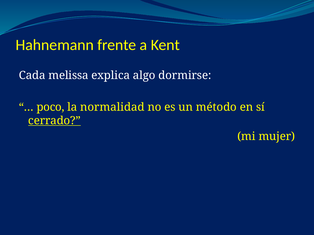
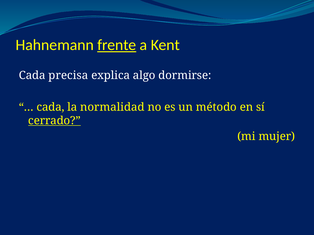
frente underline: none -> present
melissa: melissa -> precisa
poco at (51, 107): poco -> cada
